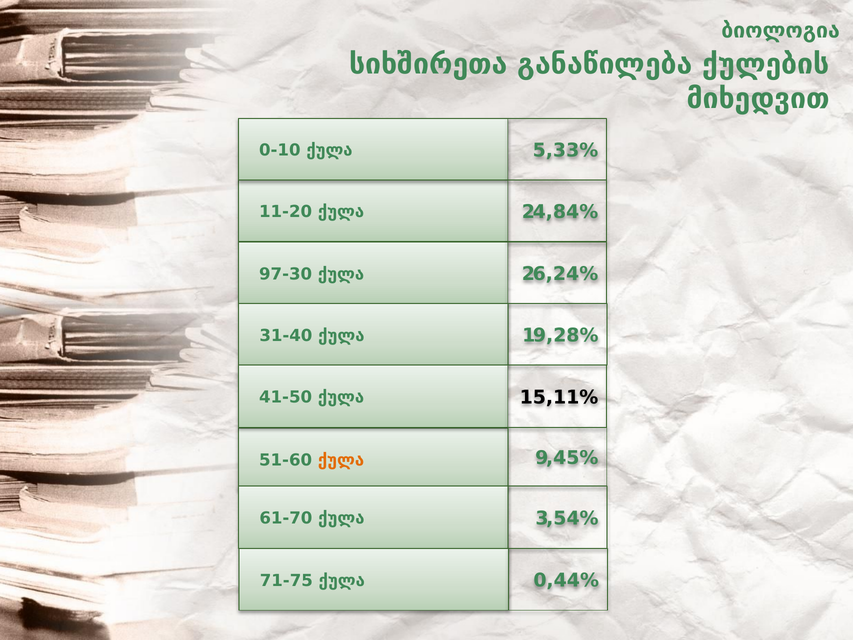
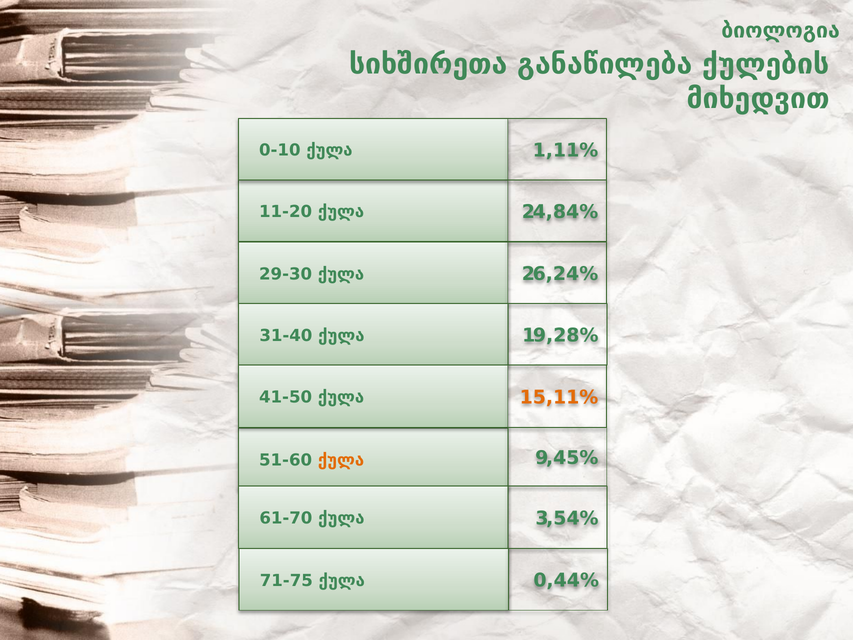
5,33%: 5,33% -> 1,11%
97-30: 97-30 -> 29-30
15,11% colour: black -> orange
